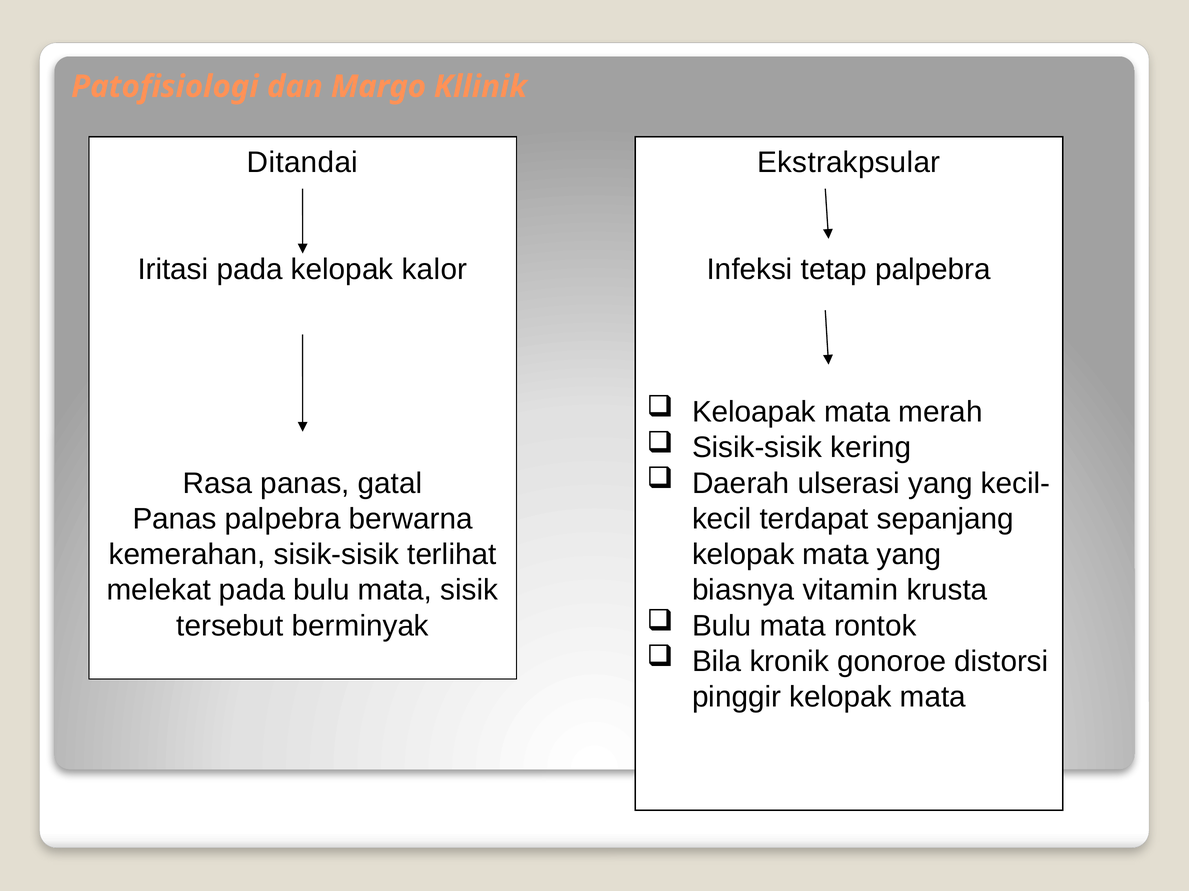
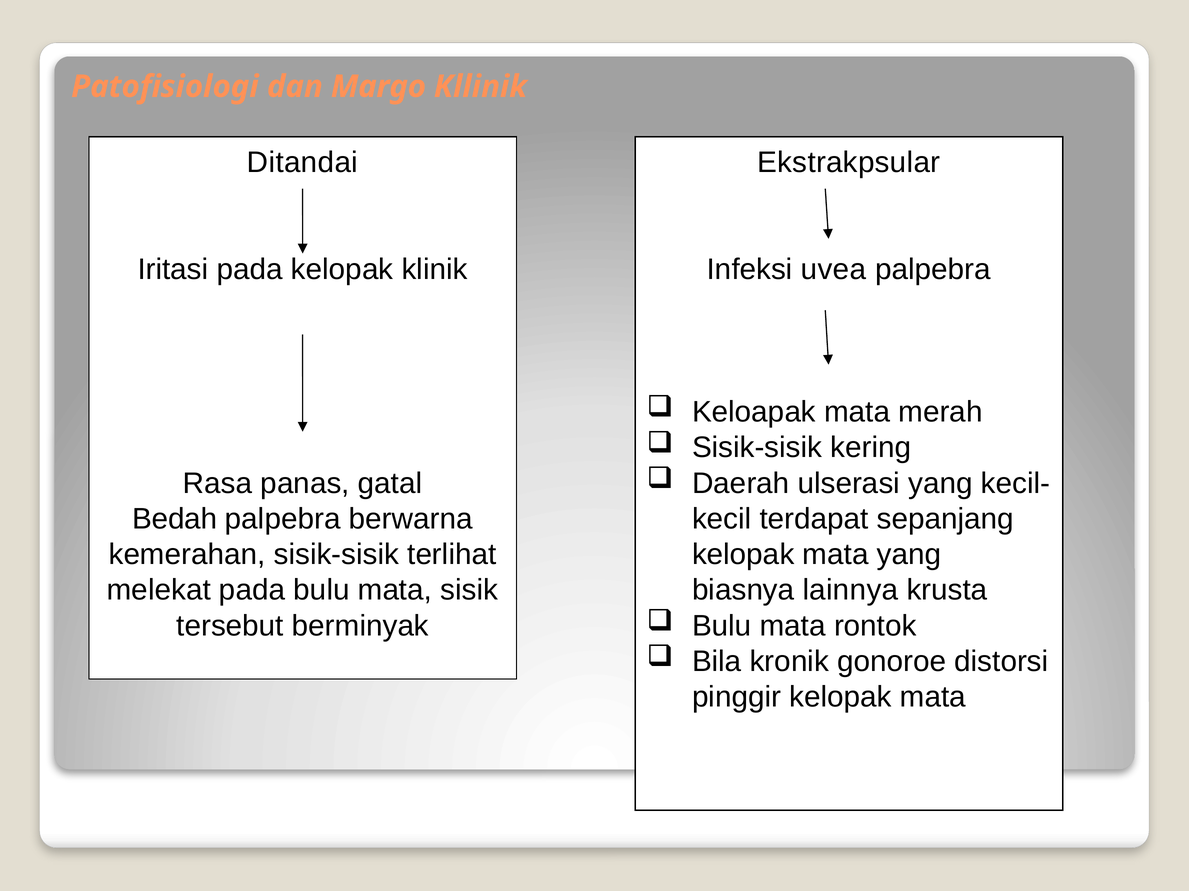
kalor: kalor -> klinik
tetap: tetap -> uvea
Panas at (175, 519): Panas -> Bedah
vitamin: vitamin -> lainnya
